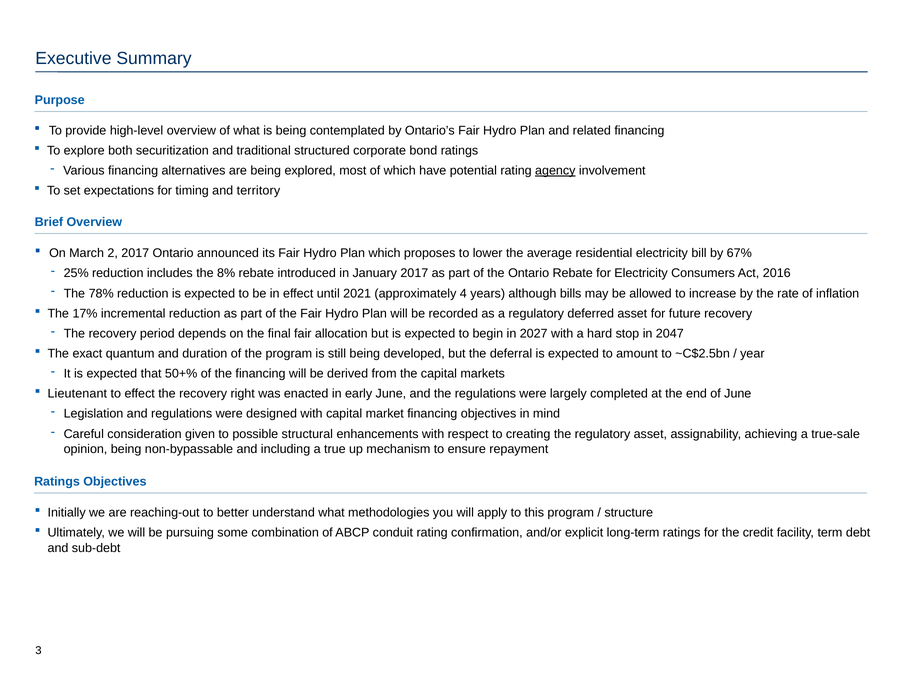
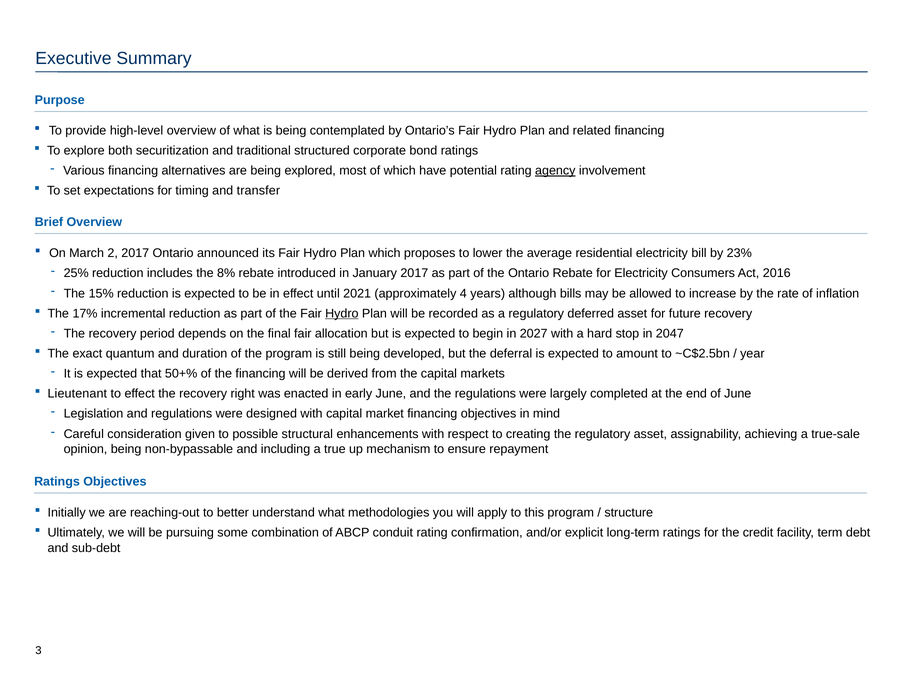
territory: territory -> transfer
67%: 67% -> 23%
78%: 78% -> 15%
Hydro at (342, 314) underline: none -> present
